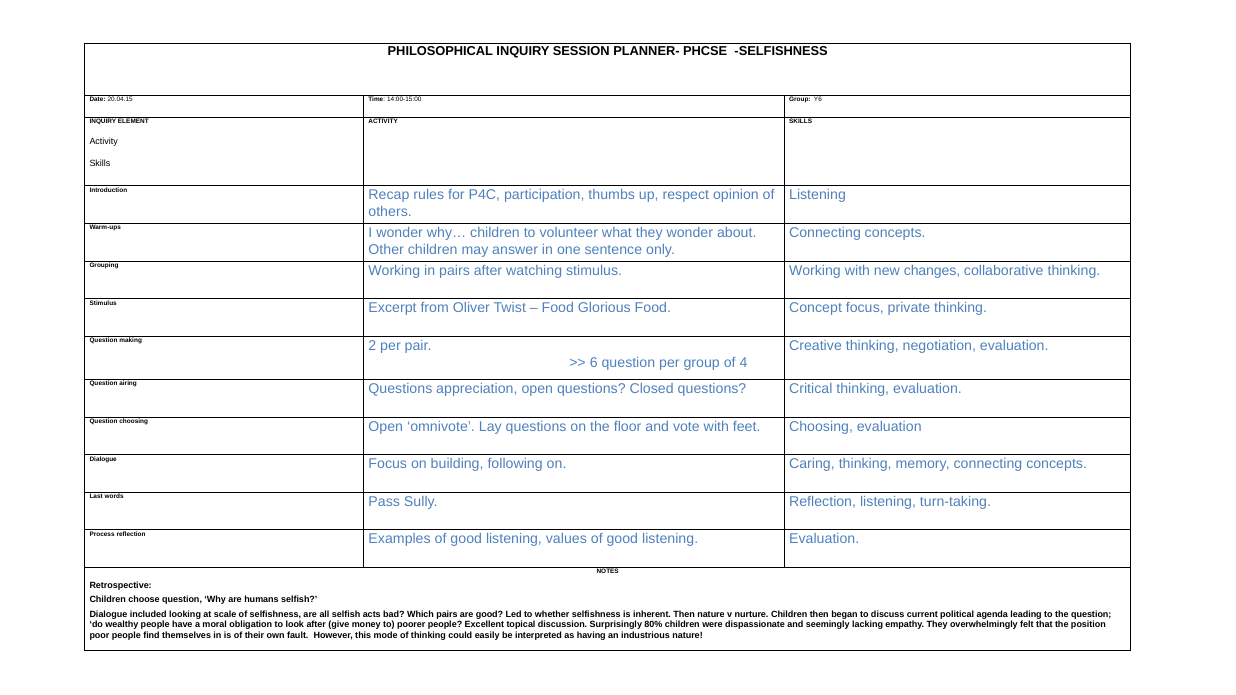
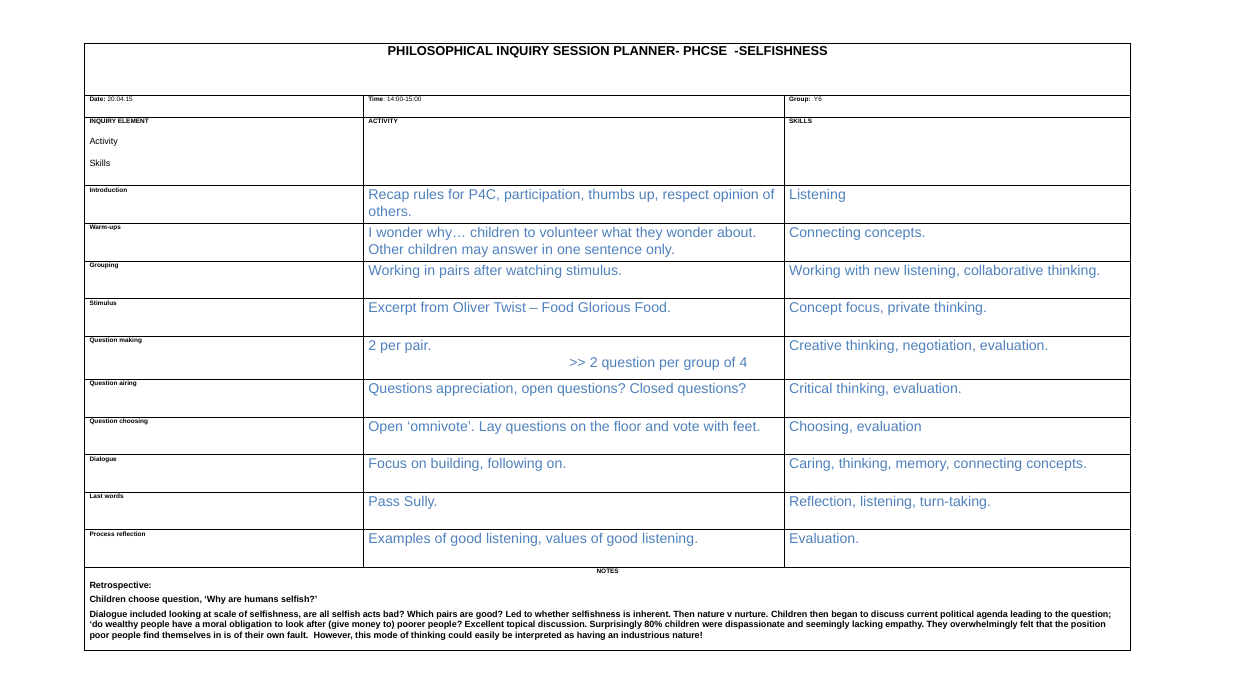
new changes: changes -> listening
6 at (594, 363): 6 -> 2
